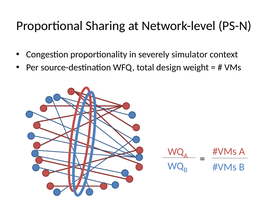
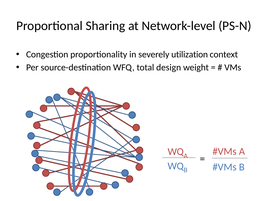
simulator: simulator -> utilization
